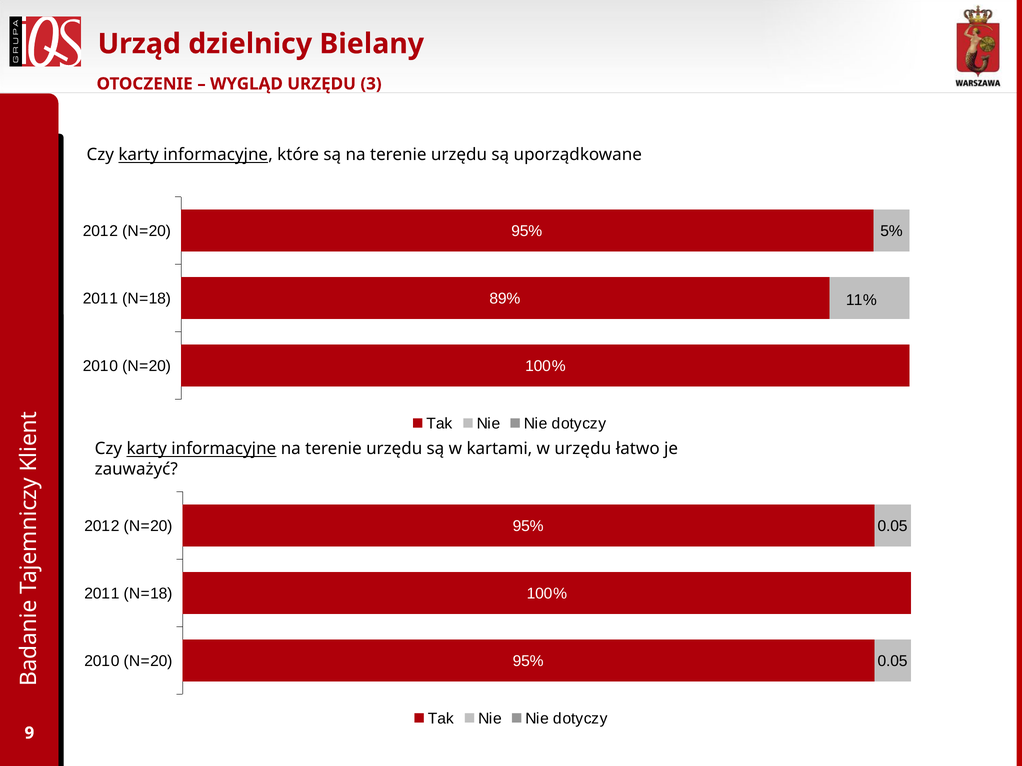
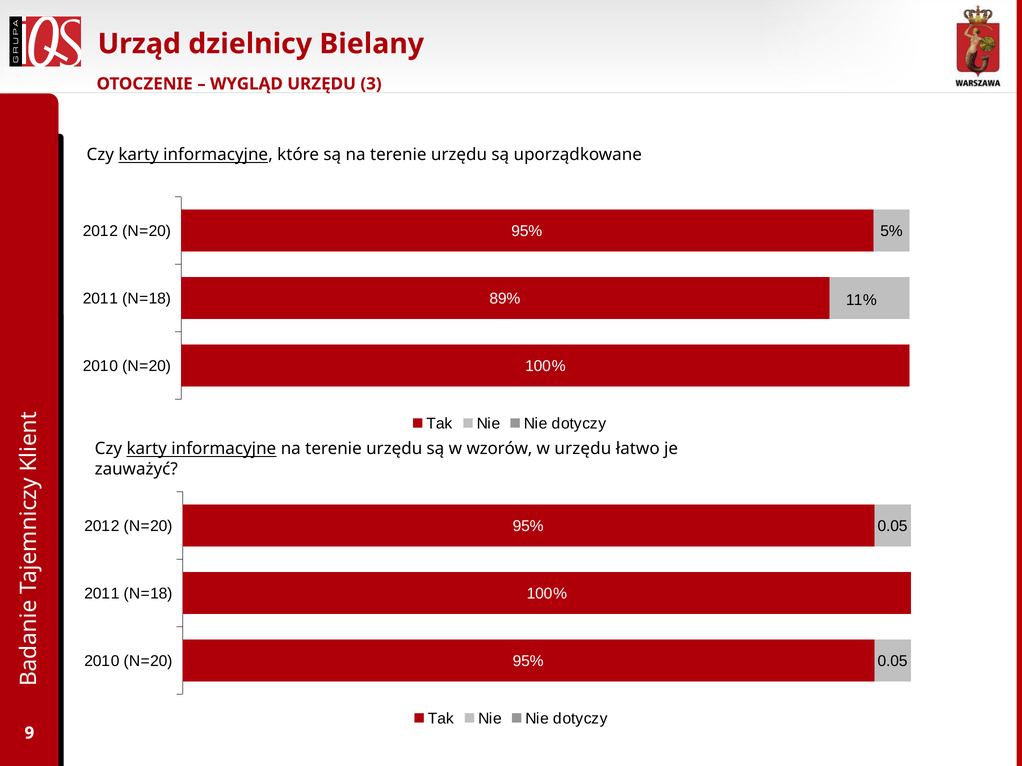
kartami: kartami -> wzorów
